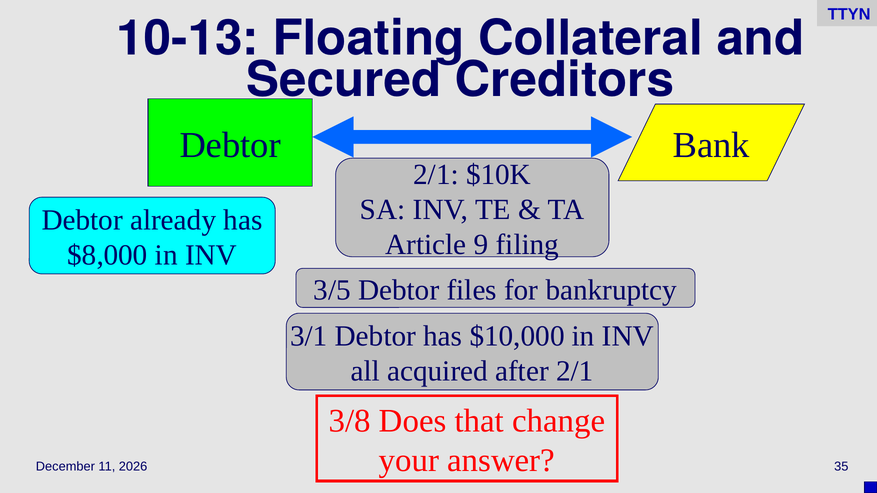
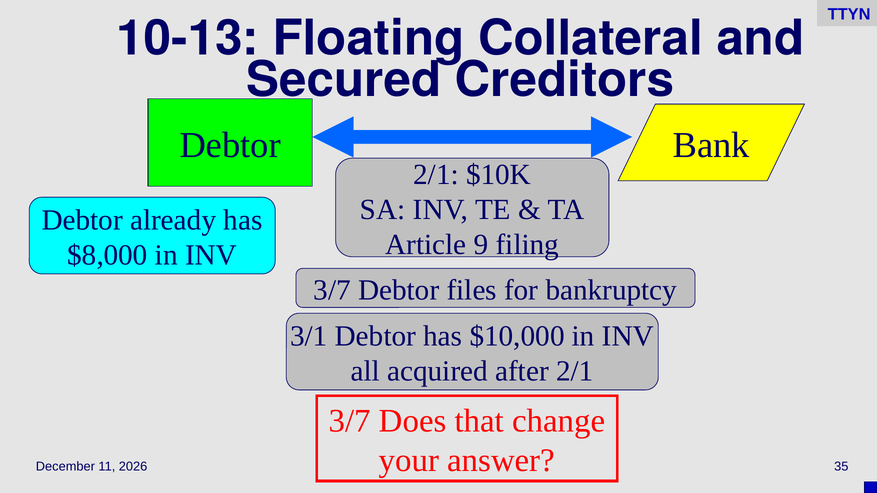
3/5 at (332, 290): 3/5 -> 3/7
3/8 at (350, 421): 3/8 -> 3/7
